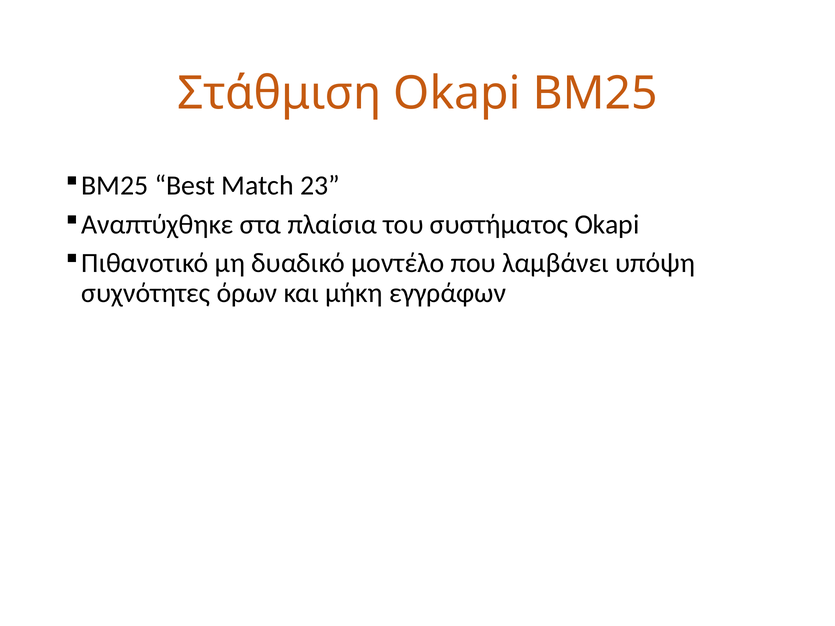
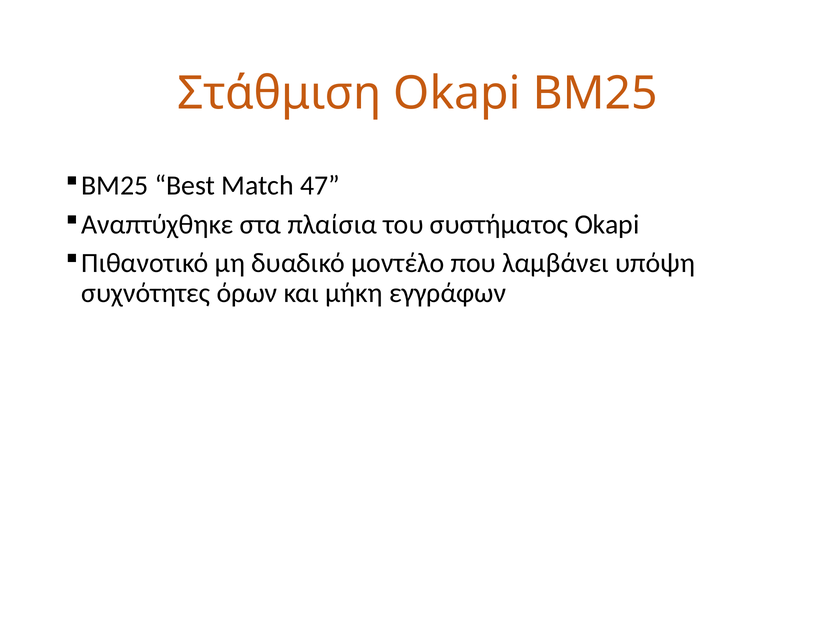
23: 23 -> 47
